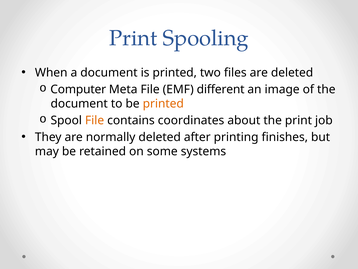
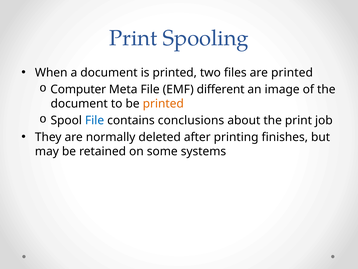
are deleted: deleted -> printed
File at (95, 120) colour: orange -> blue
coordinates: coordinates -> conclusions
